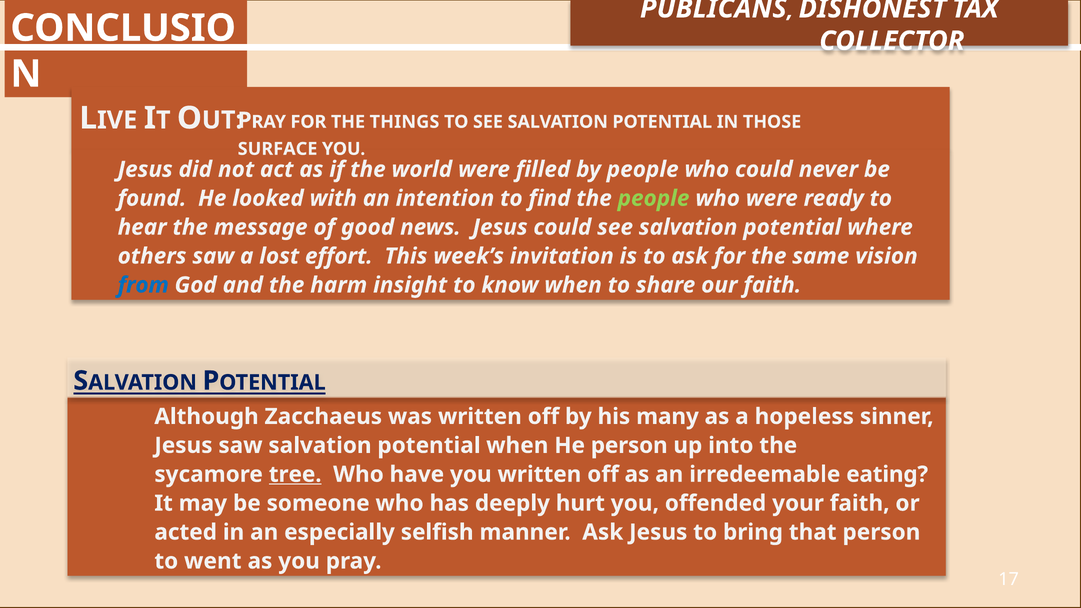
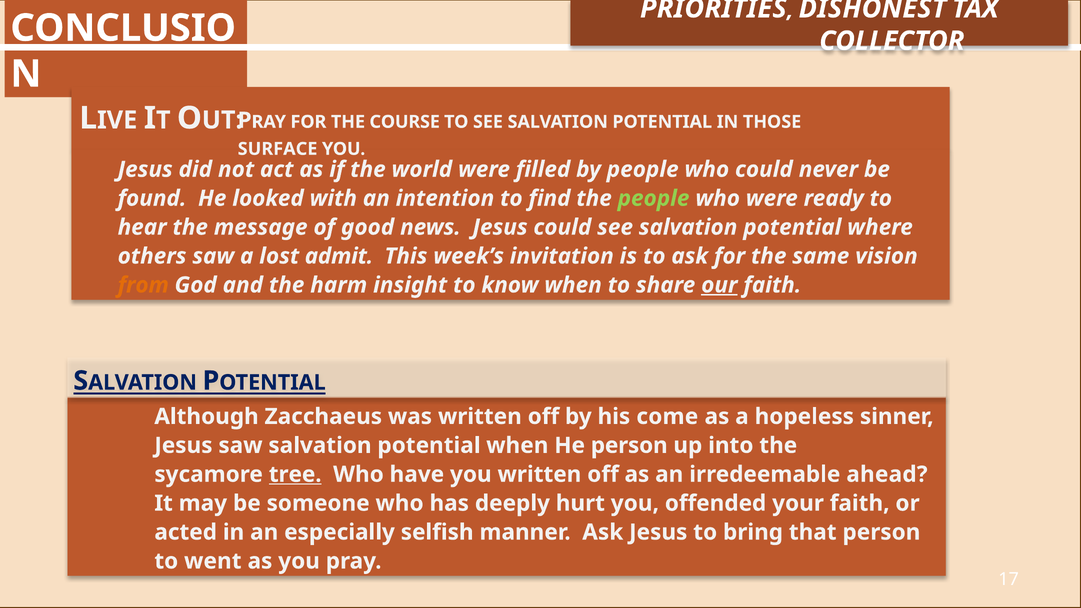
PUBLICANS: PUBLICANS -> PRIORITIES
THINGS: THINGS -> COURSE
effort: effort -> admit
from colour: blue -> orange
our underline: none -> present
many: many -> come
eating: eating -> ahead
